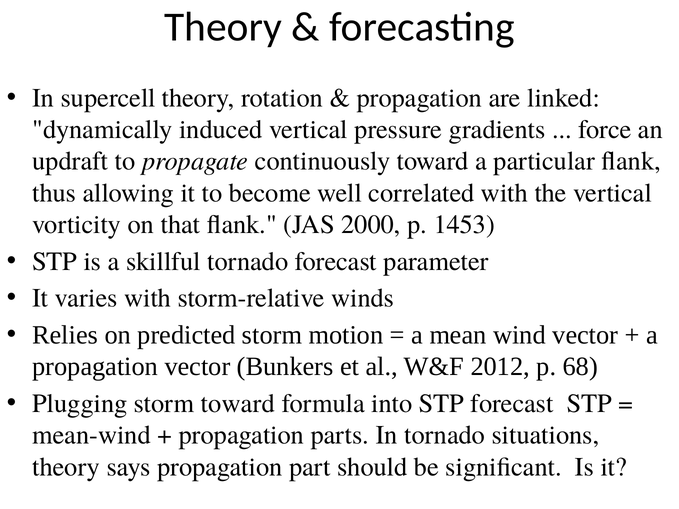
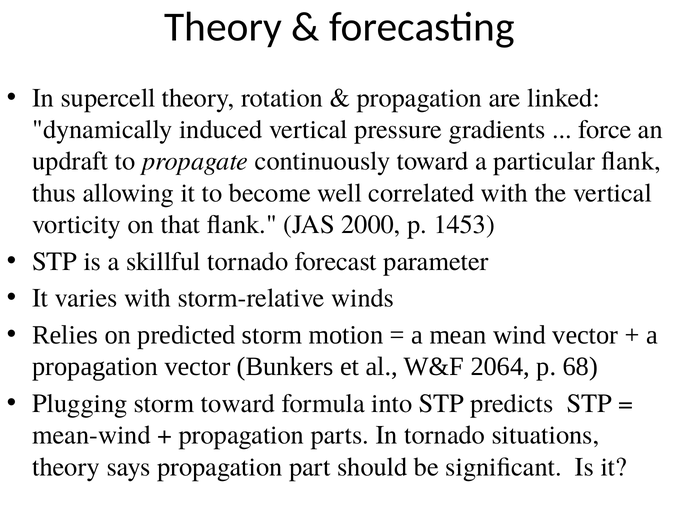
2012: 2012 -> 2064
STP forecast: forecast -> predicts
